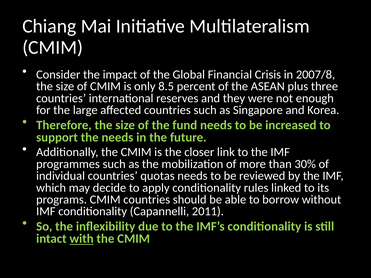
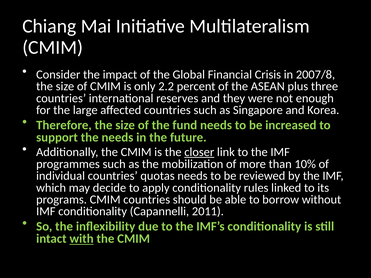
8.5: 8.5 -> 2.2
closer underline: none -> present
30%: 30% -> 10%
